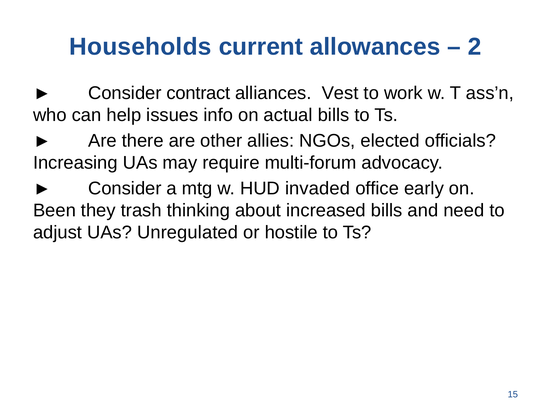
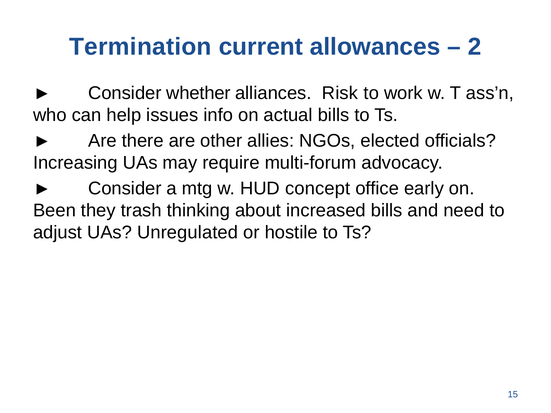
Households: Households -> Termination
contract: contract -> whether
Vest: Vest -> Risk
invaded: invaded -> concept
